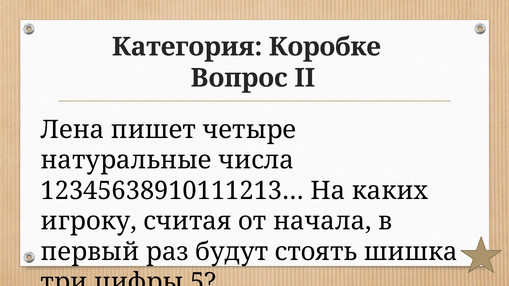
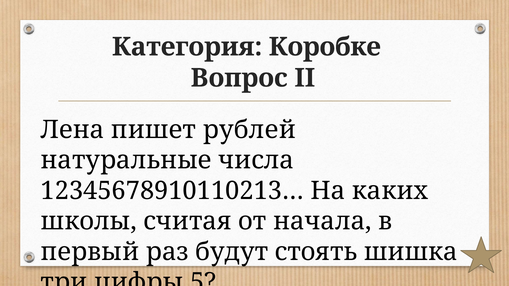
четыре: четыре -> рублей
12345638910111213…: 12345638910111213… -> 12345678910110213…
игроку: игроку -> школы
